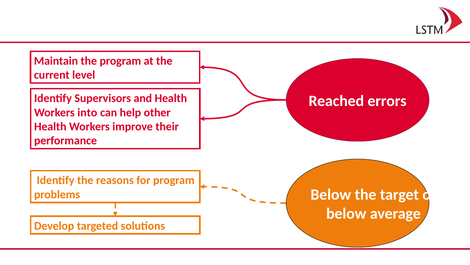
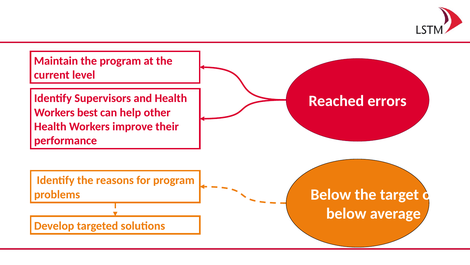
into: into -> best
